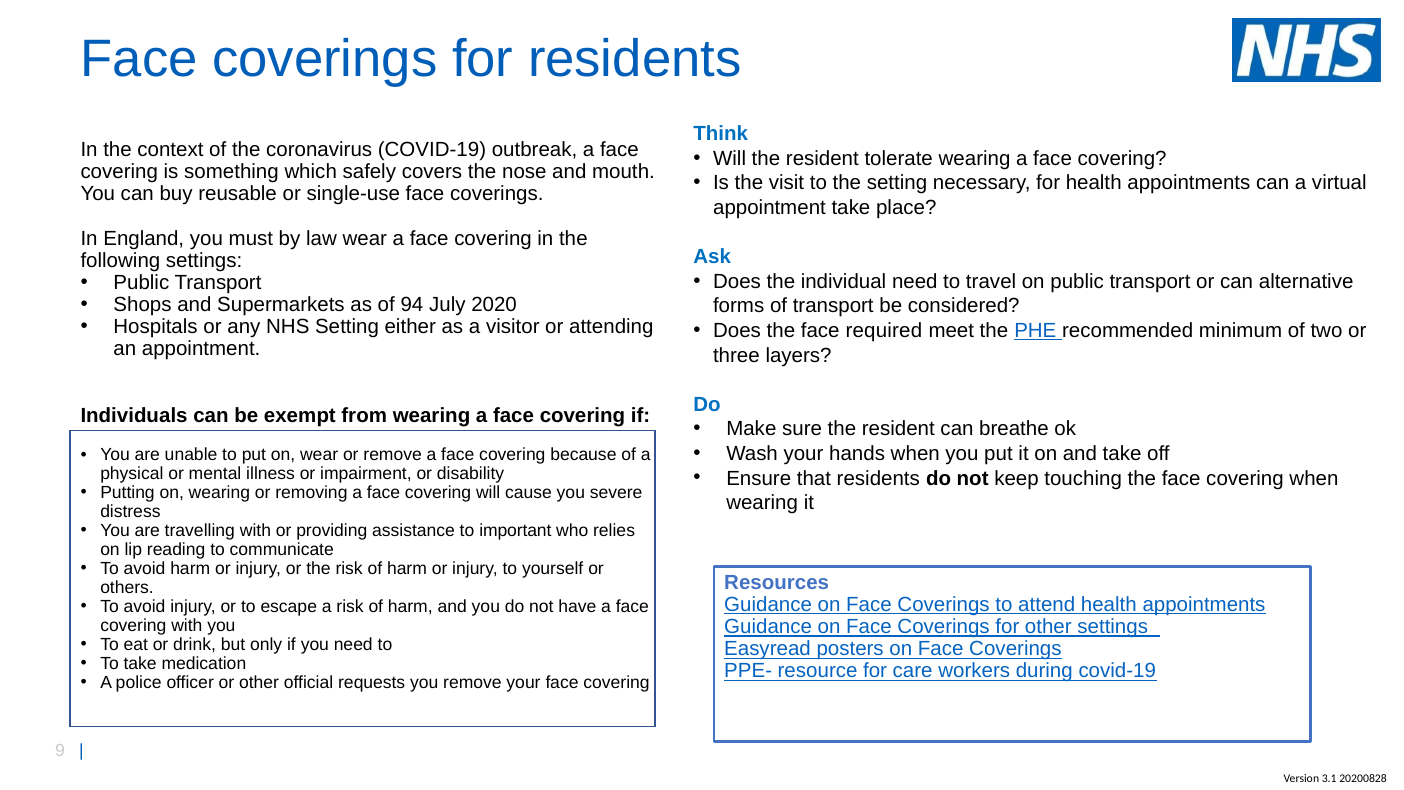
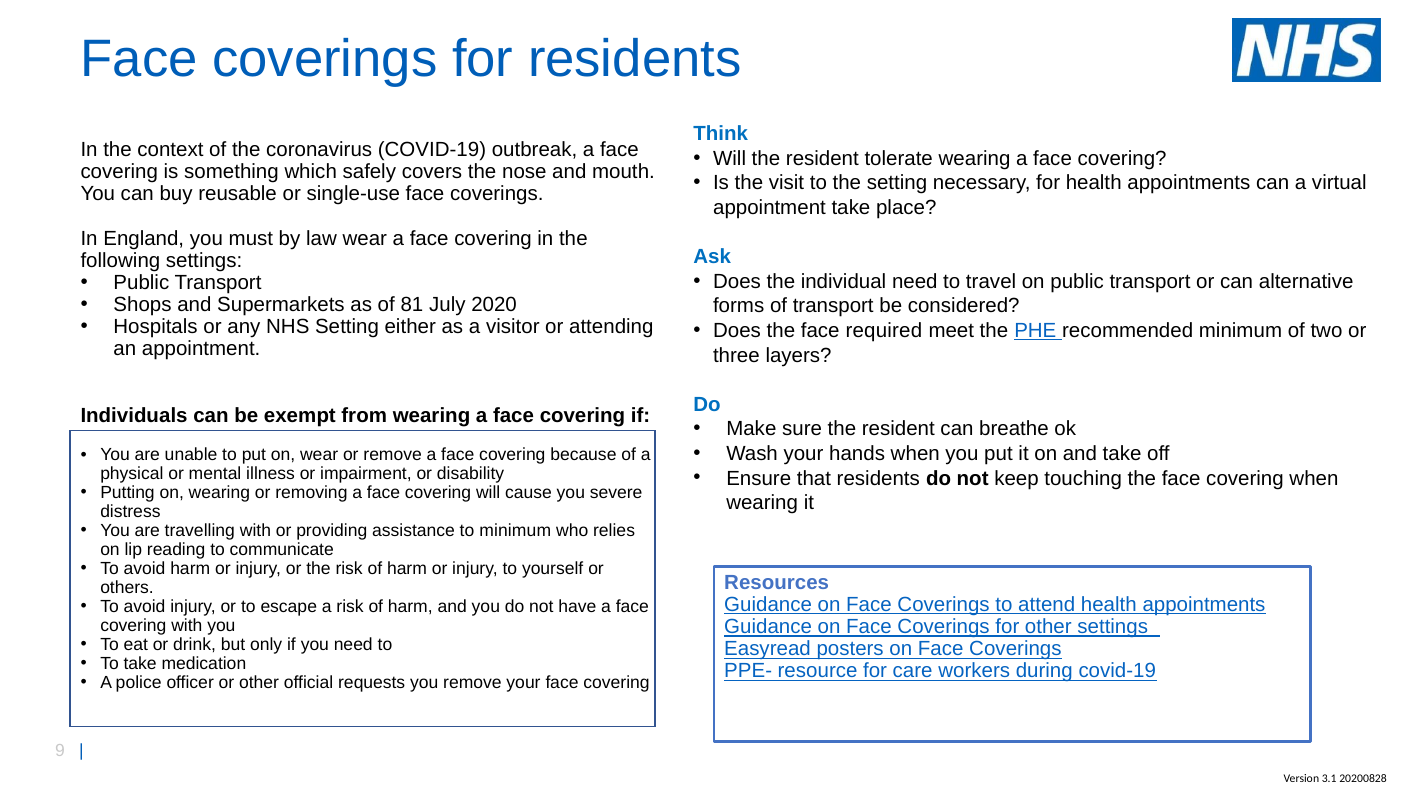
94: 94 -> 81
to important: important -> minimum
